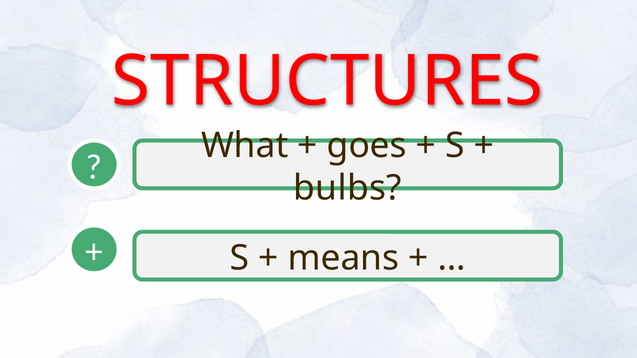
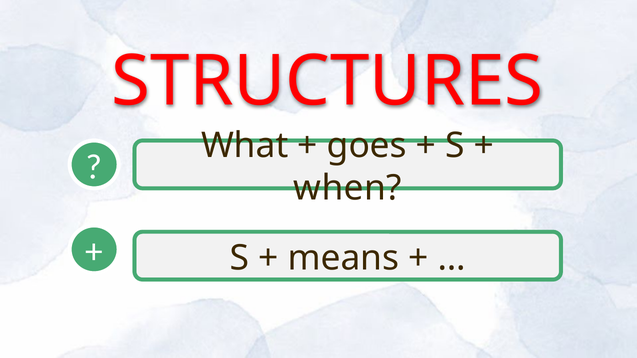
bulbs: bulbs -> when
